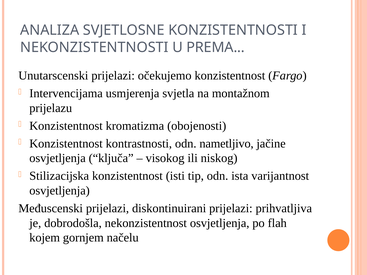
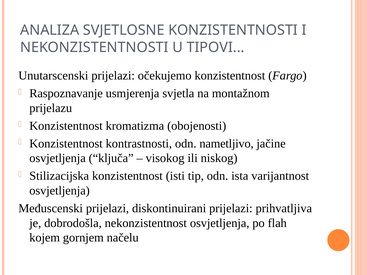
PREMA: PREMA -> TIPOVI
Intervencijama: Intervencijama -> Raspoznavanje
